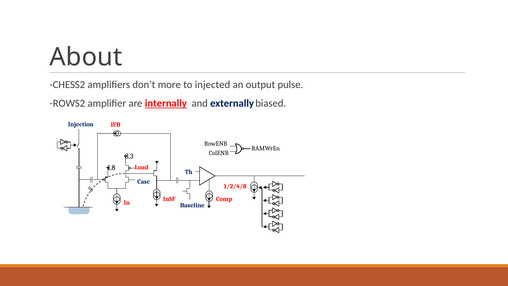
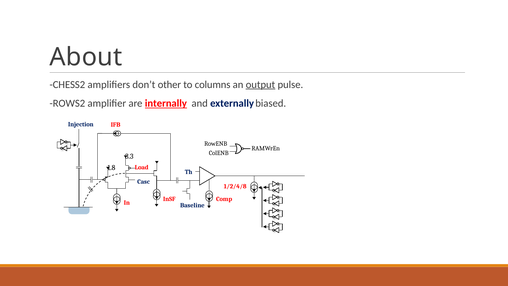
more: more -> other
injected: injected -> columns
output underline: none -> present
